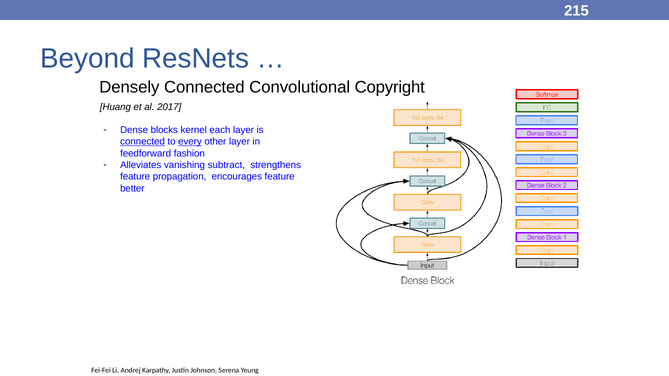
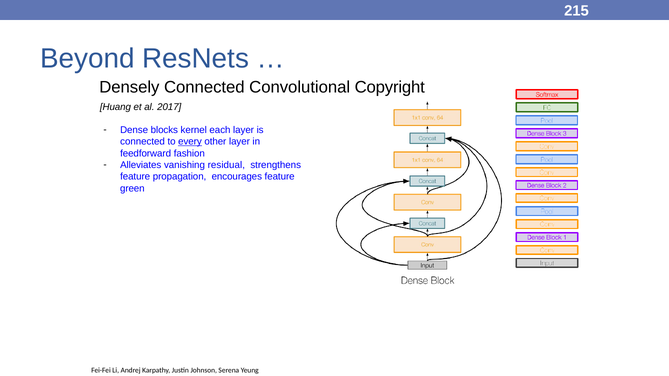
connected at (143, 142) underline: present -> none
subtract: subtract -> residual
better: better -> green
